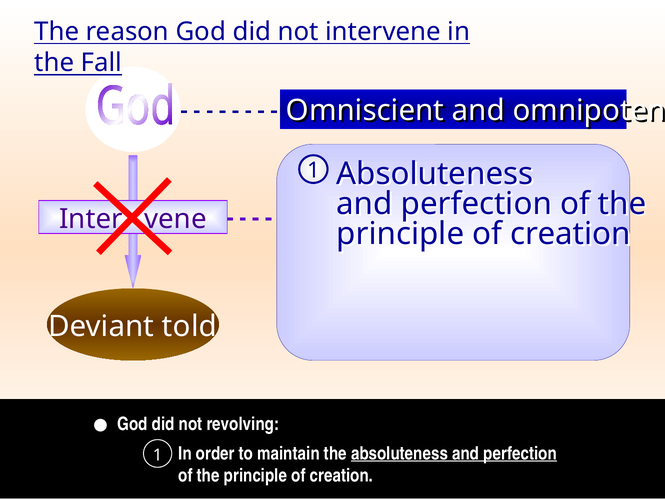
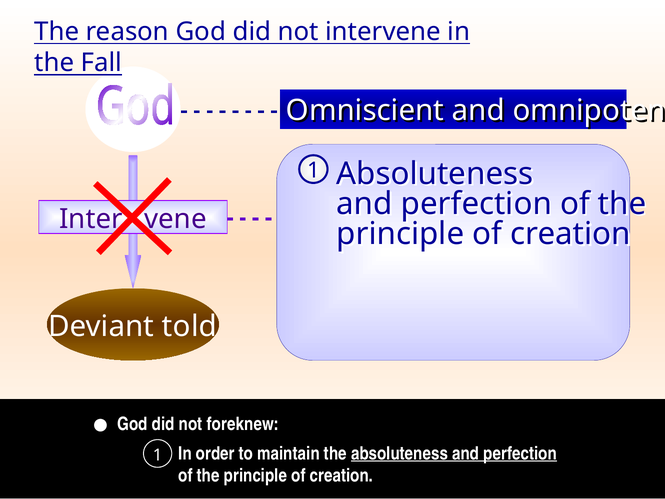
revolving: revolving -> foreknew
